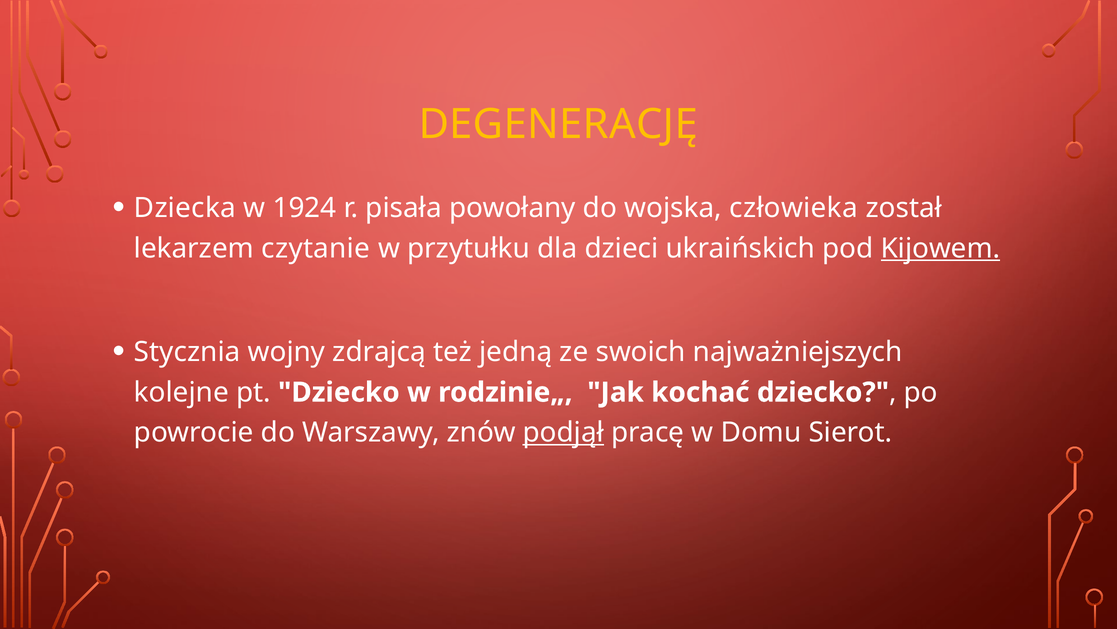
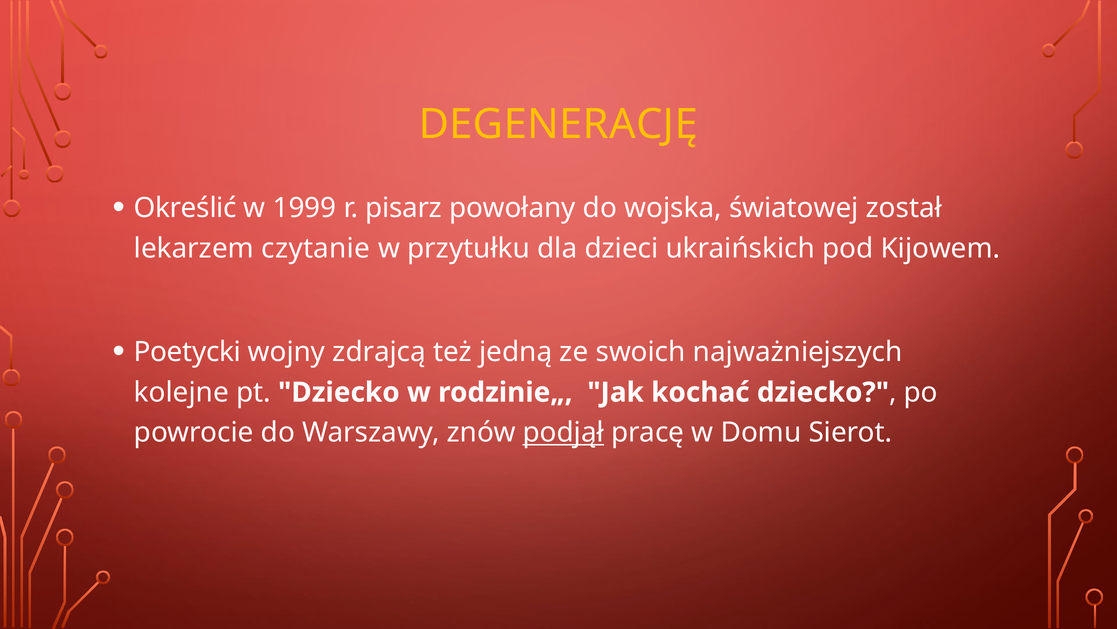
Dziecka: Dziecka -> Określić
1924: 1924 -> 1999
pisała: pisała -> pisarz
człowieka: człowieka -> światowej
Kijowem underline: present -> none
Stycznia: Stycznia -> Poetycki
